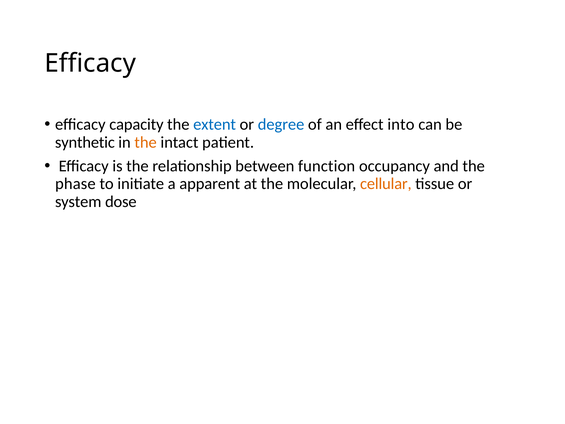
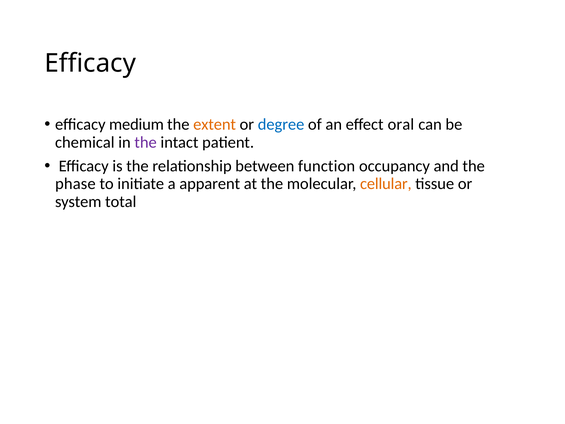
capacity: capacity -> medium
extent colour: blue -> orange
into: into -> oral
synthetic: synthetic -> chemical
the at (146, 142) colour: orange -> purple
dose: dose -> total
